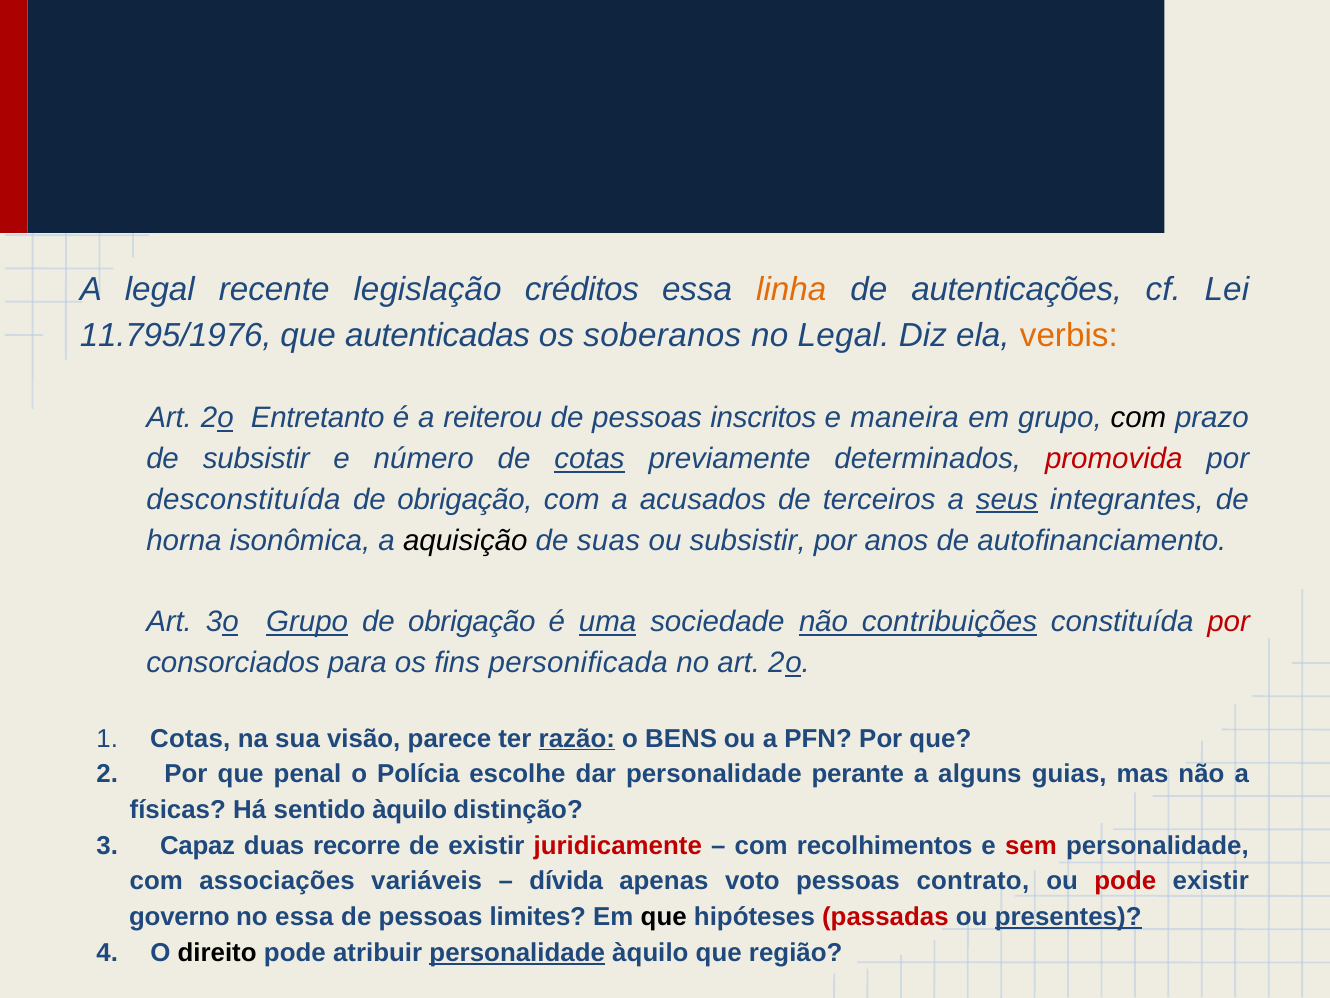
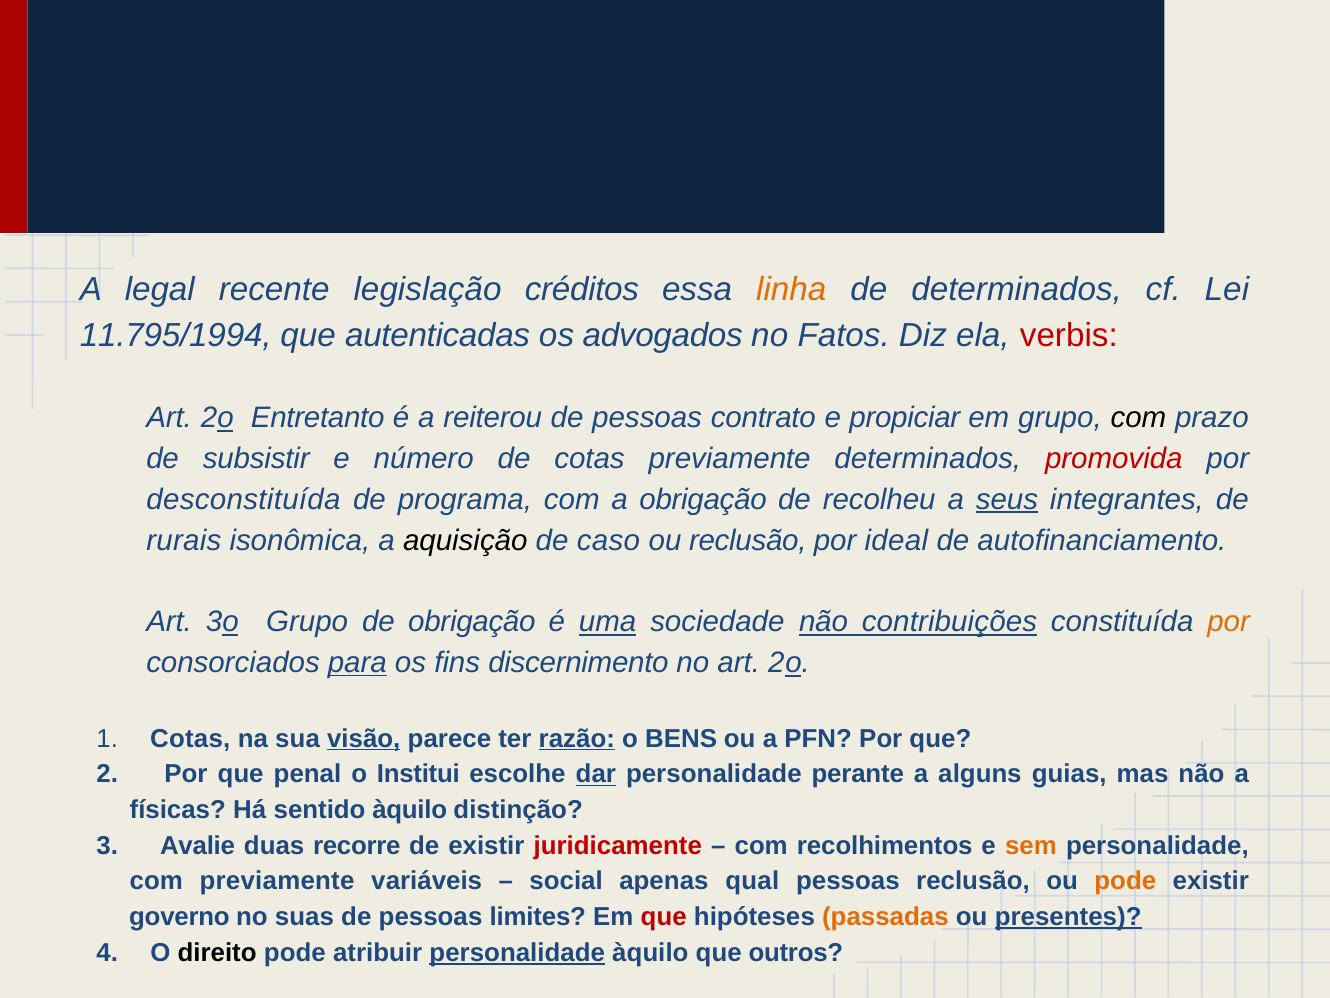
de autenticações: autenticações -> determinados
11.795/1976: 11.795/1976 -> 11.795/1994
soberanos: soberanos -> advogados
no Legal: Legal -> Fatos
verbis colour: orange -> red
inscritos: inscritos -> contrato
maneira: maneira -> propiciar
cotas at (590, 459) underline: present -> none
obrigação at (465, 499): obrigação -> programa
a acusados: acusados -> obrigação
terceiros: terceiros -> recolheu
horna: horna -> rurais
suas: suas -> caso
ou subsistir: subsistir -> reclusão
anos: anos -> ideal
Grupo at (307, 622) underline: present -> none
por at (1229, 622) colour: red -> orange
para underline: none -> present
personificada: personificada -> discernimento
visão underline: none -> present
Polícia: Polícia -> Institui
dar underline: none -> present
Capaz: Capaz -> Avalie
sem colour: red -> orange
com associações: associações -> previamente
dívida: dívida -> social
voto: voto -> qual
pessoas contrato: contrato -> reclusão
pode at (1125, 881) colour: red -> orange
no essa: essa -> suas
que at (664, 916) colour: black -> red
passadas colour: red -> orange
região: região -> outros
